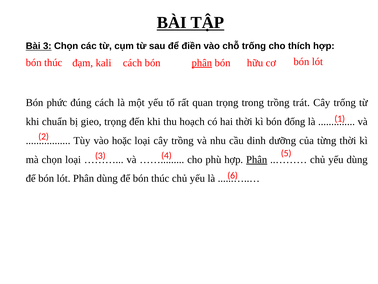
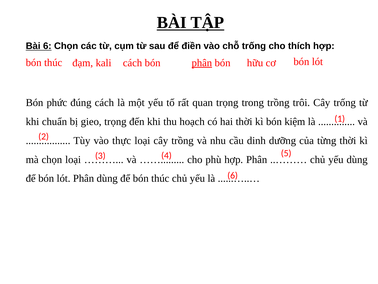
Bài 3: 3 -> 6
trát: trát -> trôi
đống: đống -> kiệm
hoặc: hoặc -> thực
Phân at (257, 159) underline: present -> none
